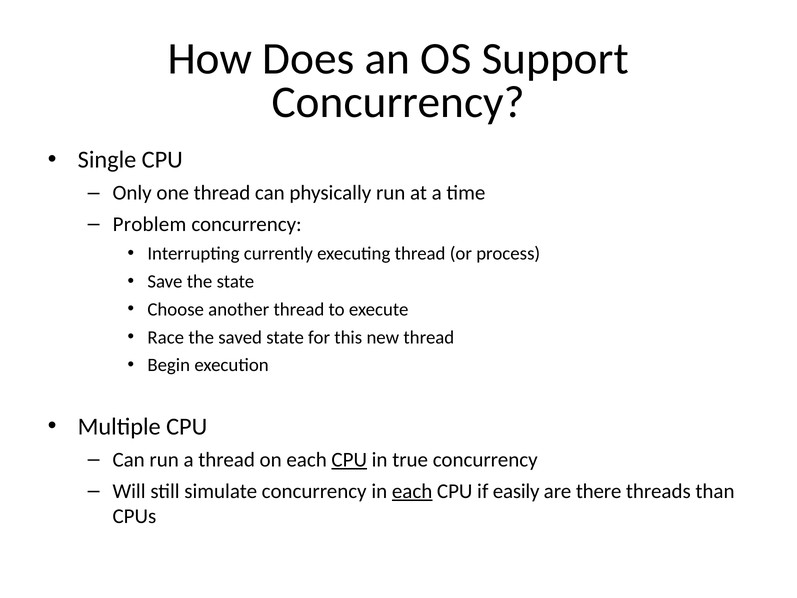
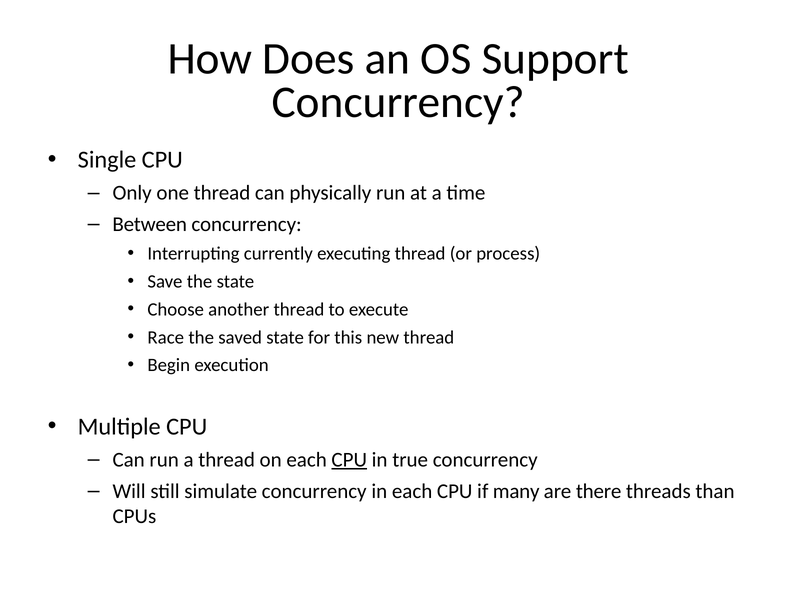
Problem: Problem -> Between
each at (412, 491) underline: present -> none
easily: easily -> many
